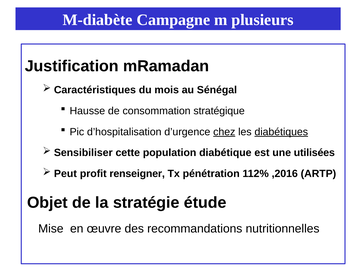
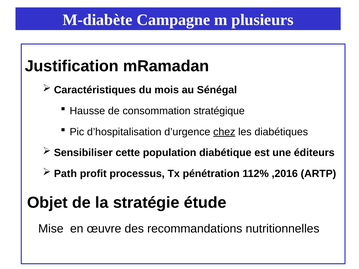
diabétiques underline: present -> none
utilisées: utilisées -> éditeurs
Peut: Peut -> Path
renseigner: renseigner -> processus
